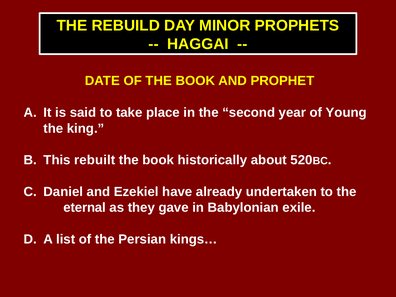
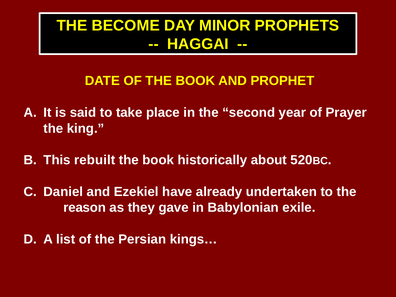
REBUILD: REBUILD -> BECOME
Young: Young -> Prayer
eternal: eternal -> reason
